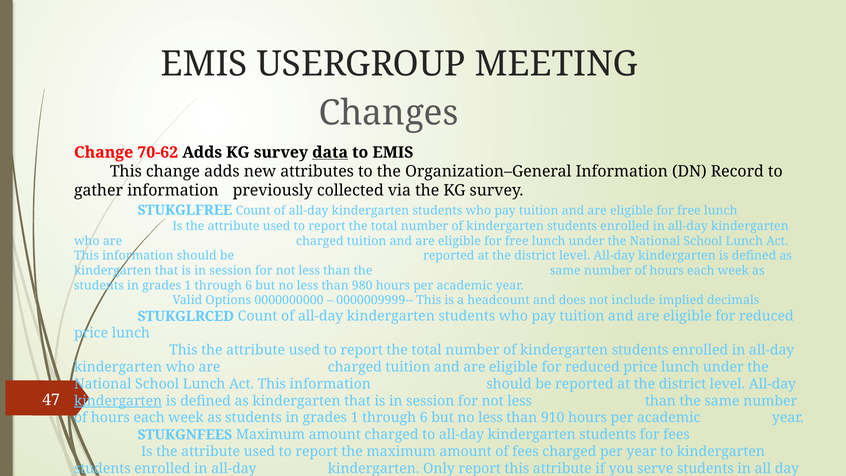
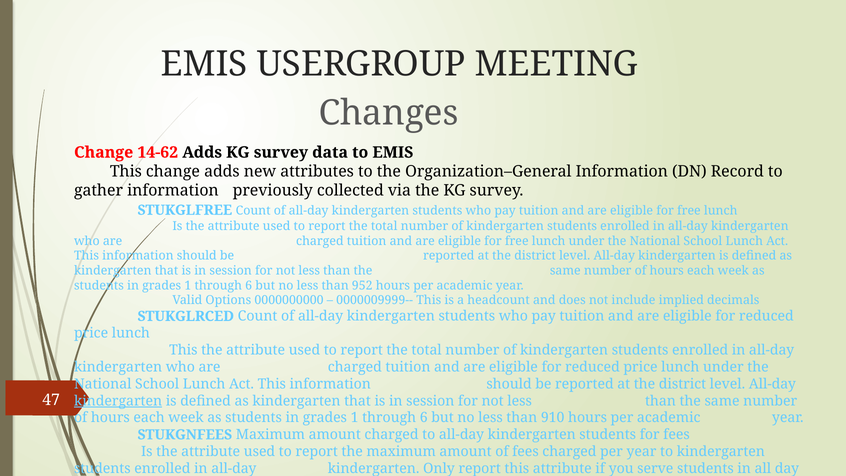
70-62: 70-62 -> 14-62
data underline: present -> none
980: 980 -> 952
